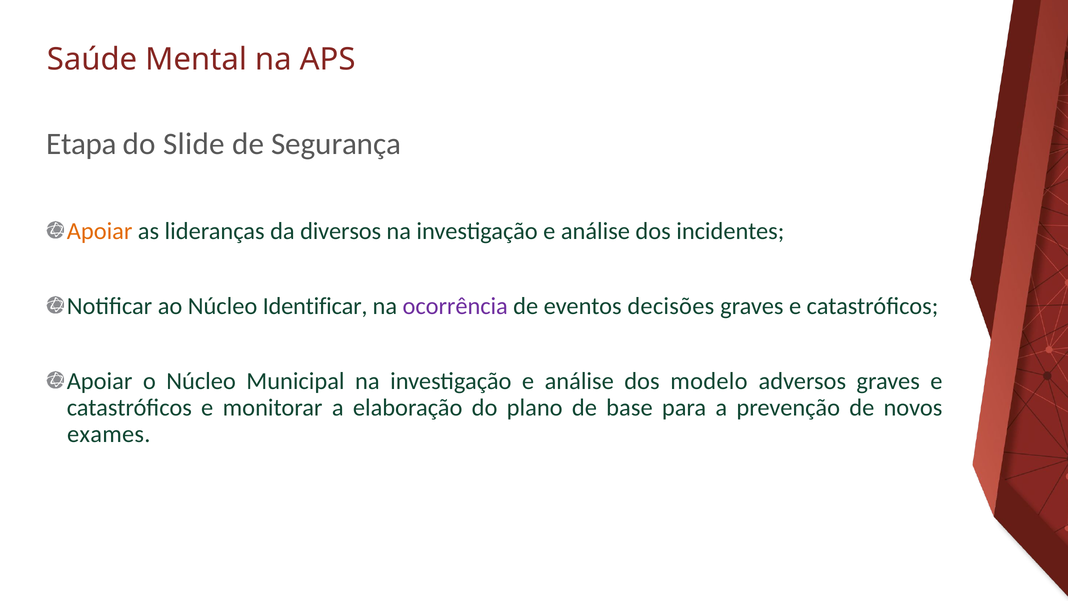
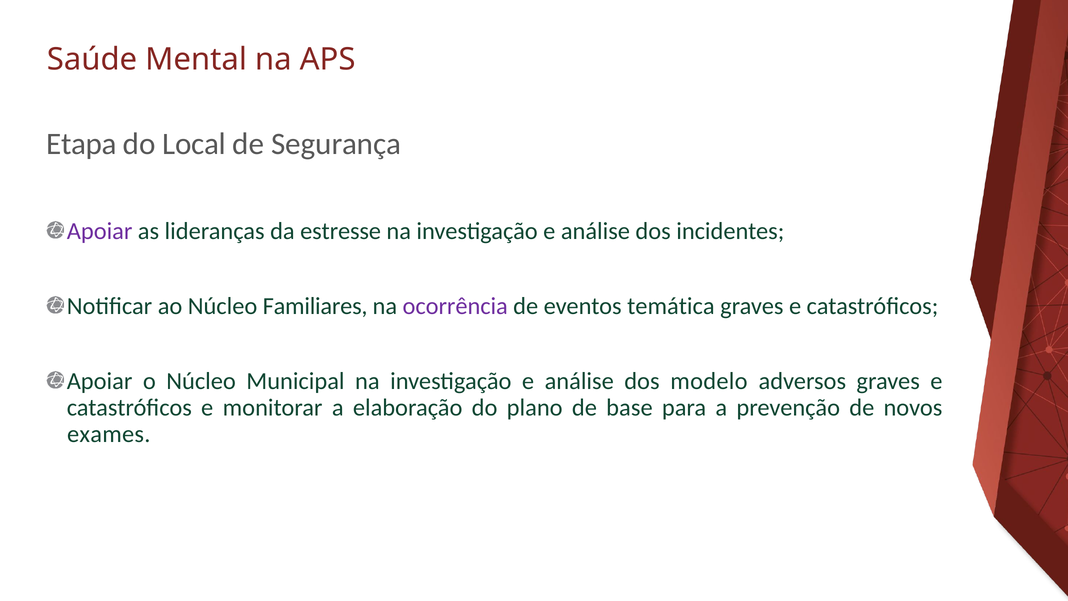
Slide: Slide -> Local
Apoiar at (100, 231) colour: orange -> purple
diversos: diversos -> estresse
Identificar: Identificar -> Familiares
decisões: decisões -> temática
